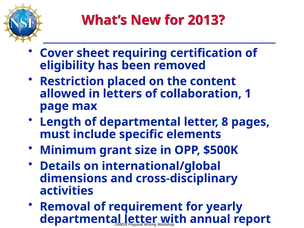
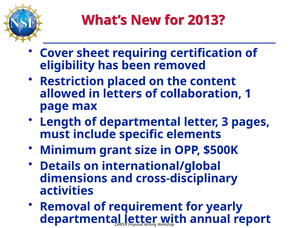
8: 8 -> 3
